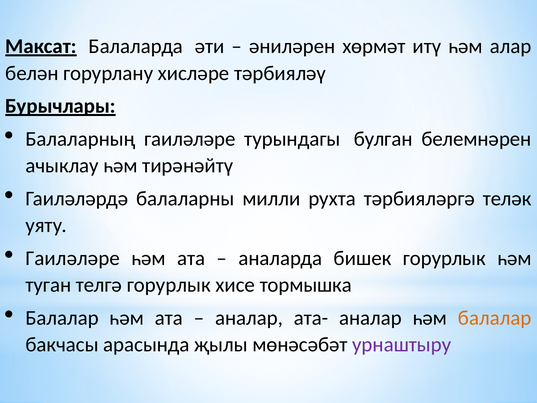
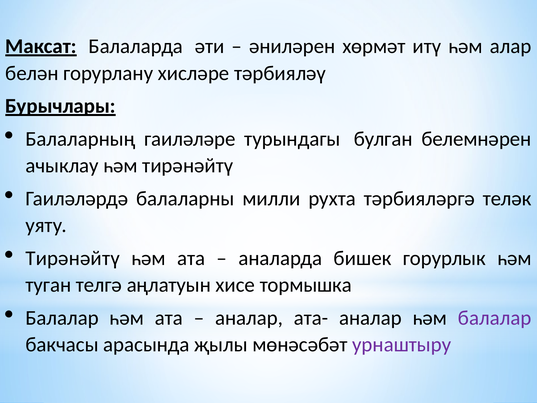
Гаиләләре at (73, 258): Гаиләләре -> Тирәнәйтү
телгә горурлык: горурлык -> аңлатуын
балалар at (495, 318) colour: orange -> purple
